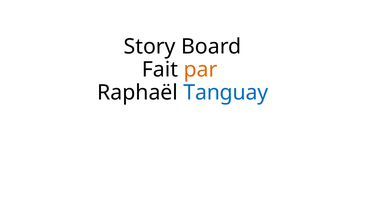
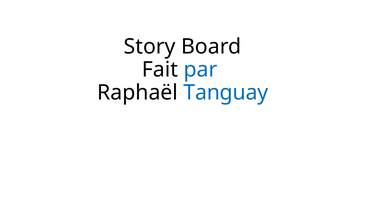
par colour: orange -> blue
